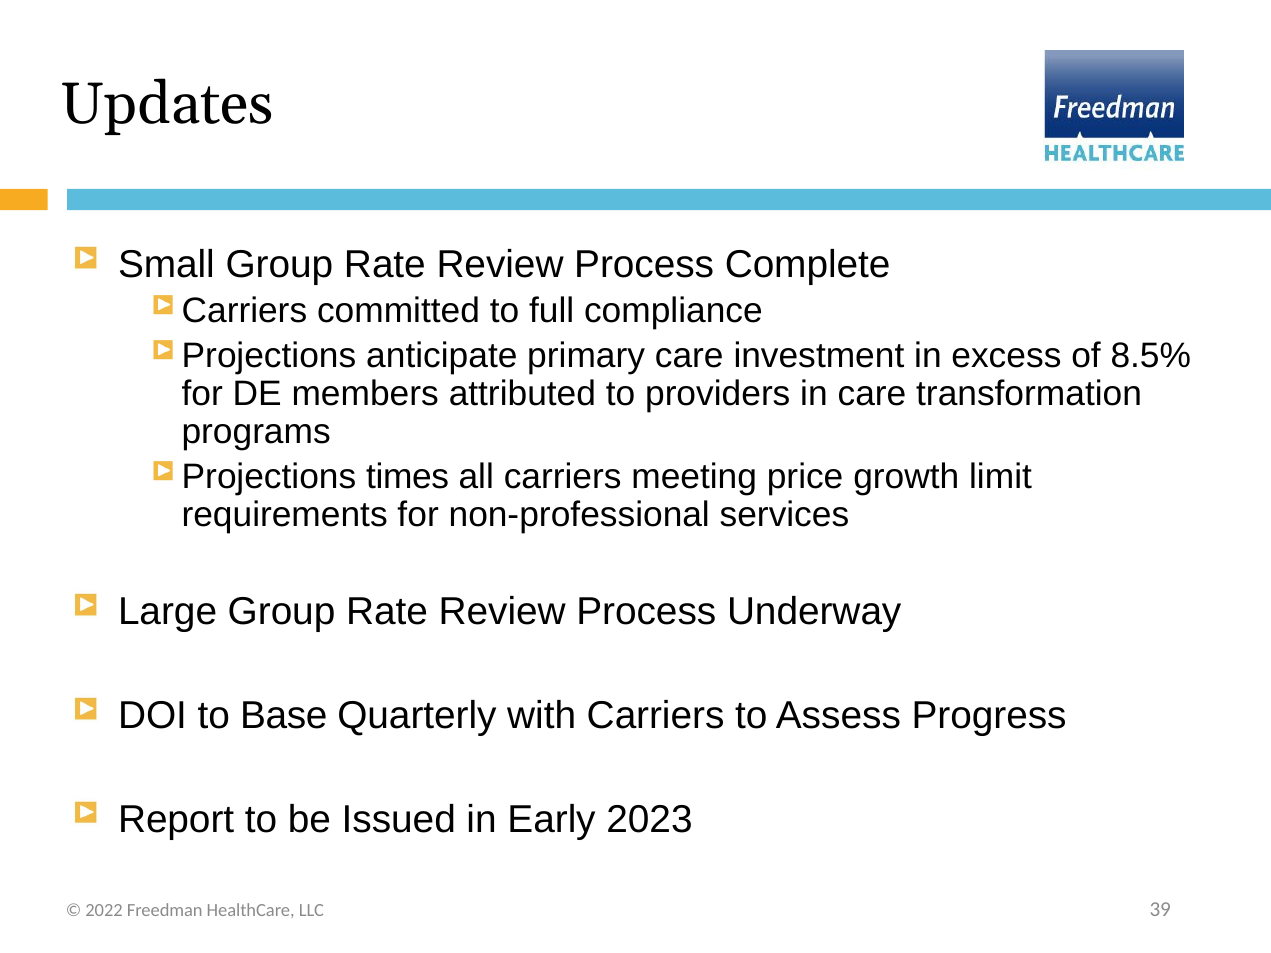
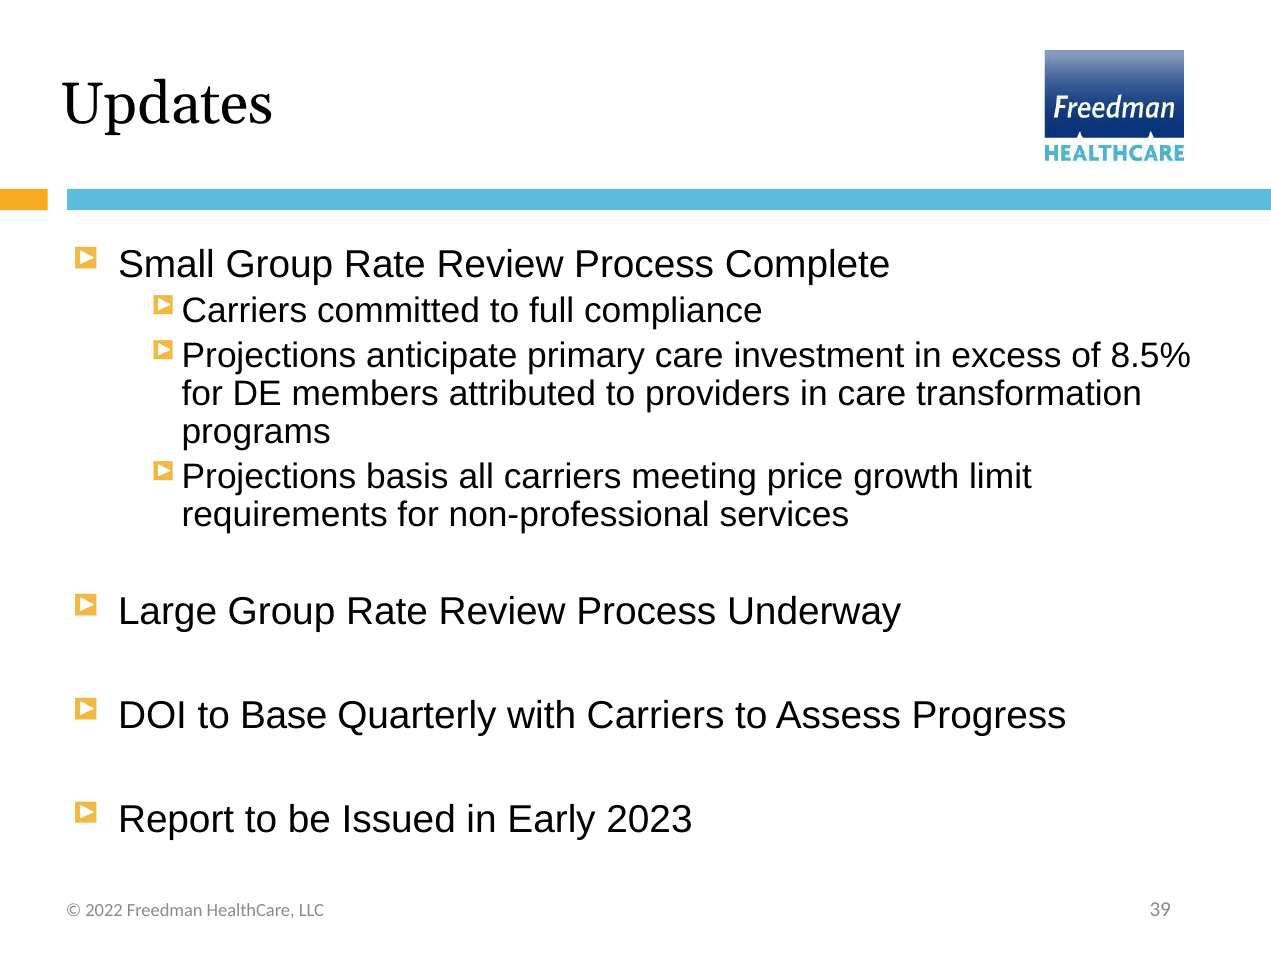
times: times -> basis
